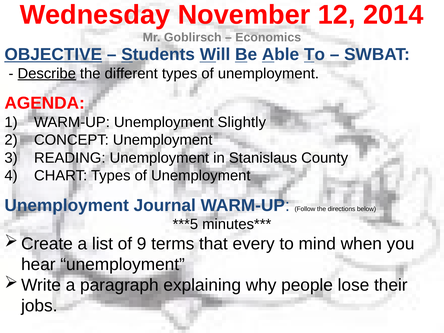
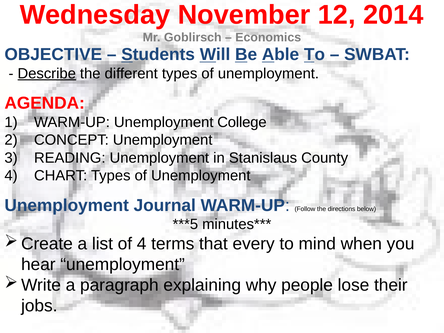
OBJECTIVE underline: present -> none
Slightly: Slightly -> College
of 9: 9 -> 4
